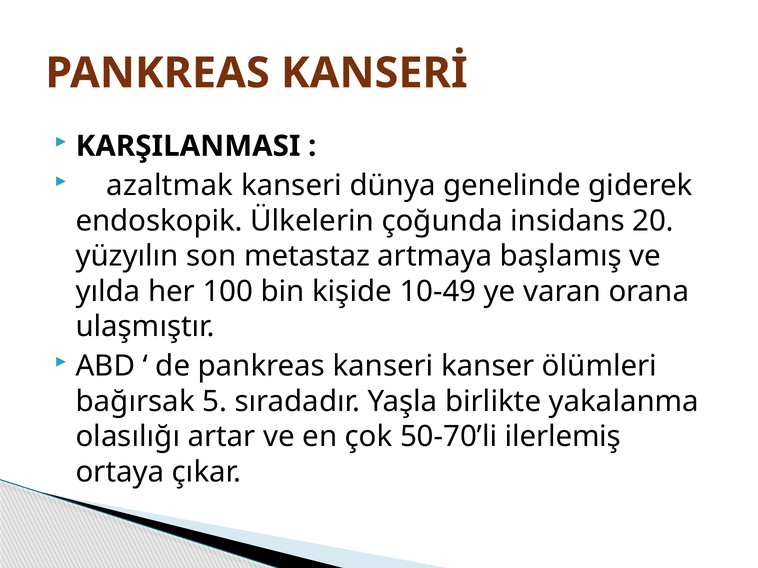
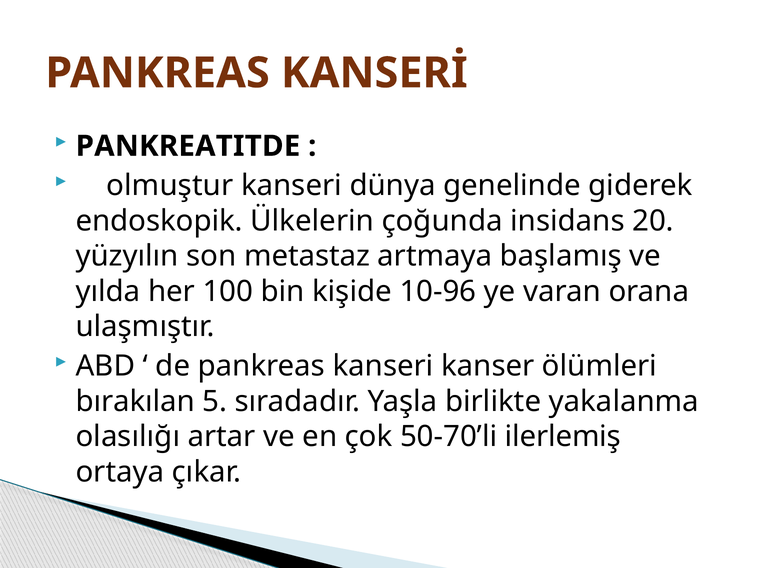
KARŞILANMASI: KARŞILANMASI -> PANKREATITDE
azaltmak: azaltmak -> olmuştur
10-49: 10-49 -> 10-96
bağırsak: bağırsak -> bırakılan
